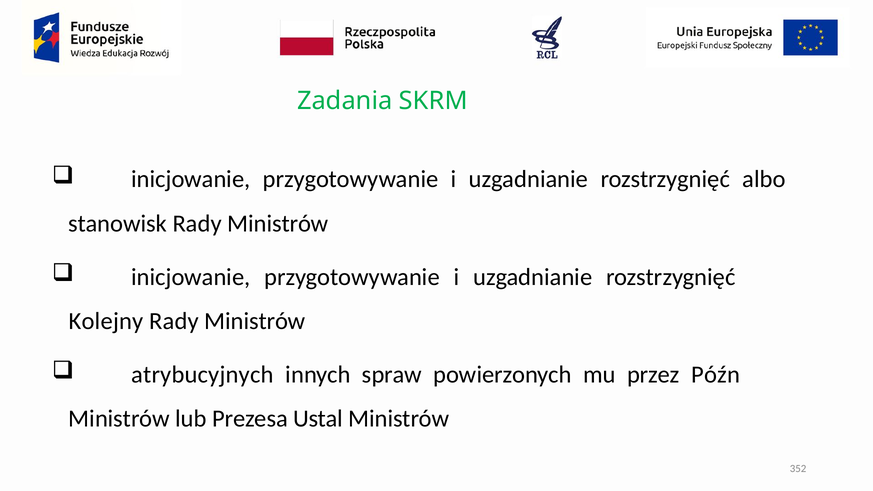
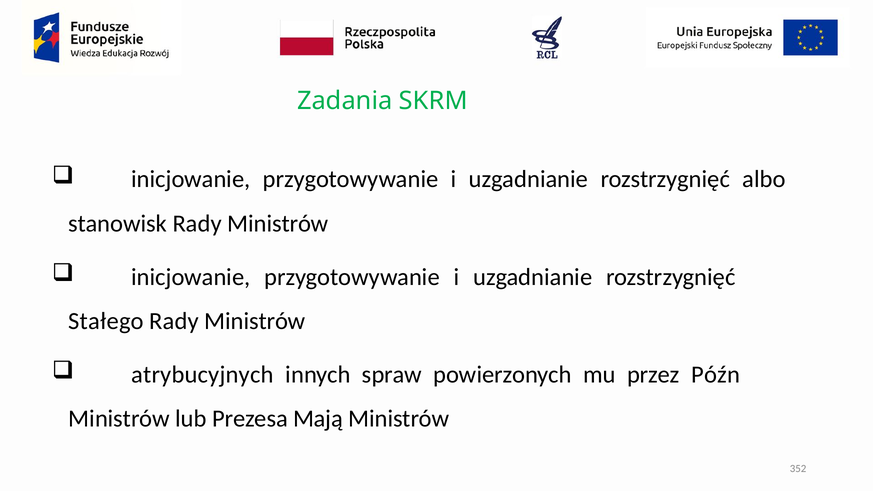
Kolejny: Kolejny -> Stałego
Ustal: Ustal -> Mają
